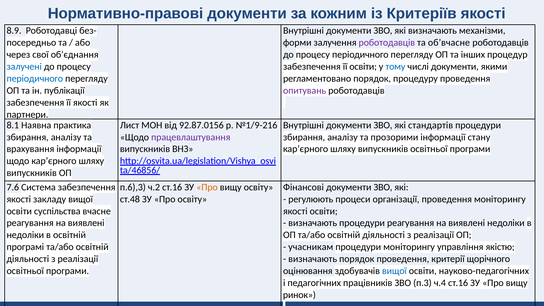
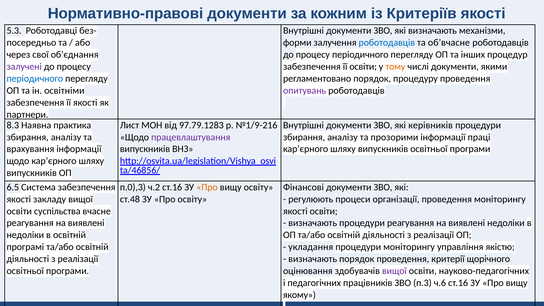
8.9: 8.9 -> 5.3
роботодавців at (387, 43) colour: purple -> blue
залучені colour: blue -> purple
тому colour: blue -> orange
публікації: публікації -> освітніми
8.1: 8.1 -> 8.3
92.87.0156: 92.87.0156 -> 97.79.1283
стандартів: стандартів -> керівників
стану: стану -> праці
7.6: 7.6 -> 6.5
п.6),3: п.6),3 -> п.0),3
учасникам: учасникам -> укладання
вищої at (394, 271) colour: blue -> purple
ч.4: ч.4 -> ч.6
ринок: ринок -> якому
